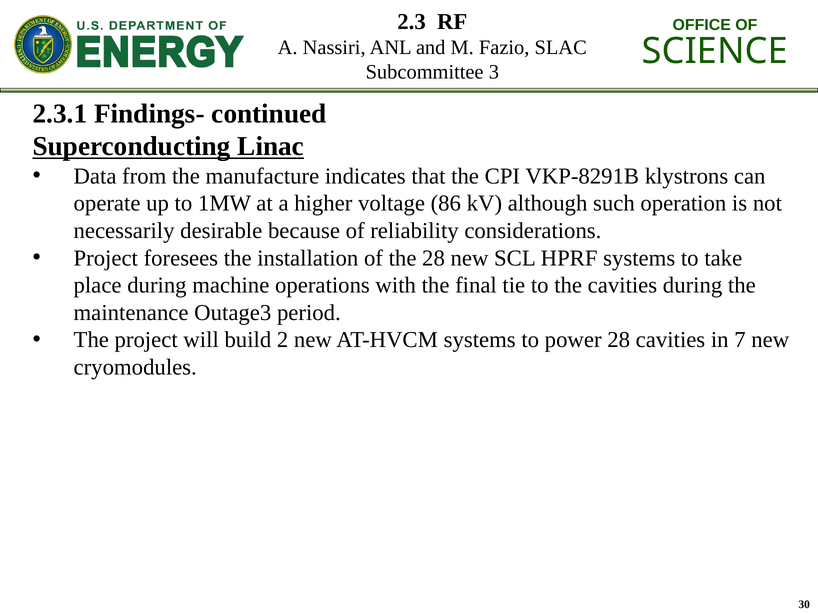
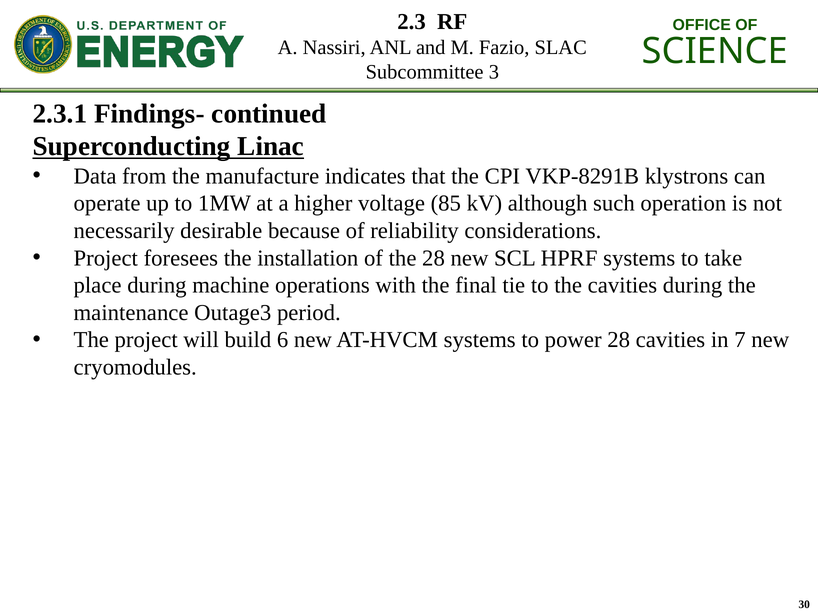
86: 86 -> 85
2: 2 -> 6
